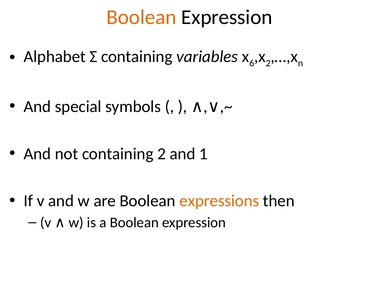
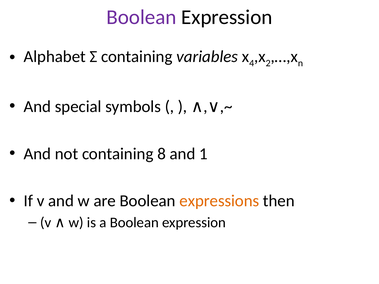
Boolean at (141, 17) colour: orange -> purple
6: 6 -> 4
containing 2: 2 -> 8
